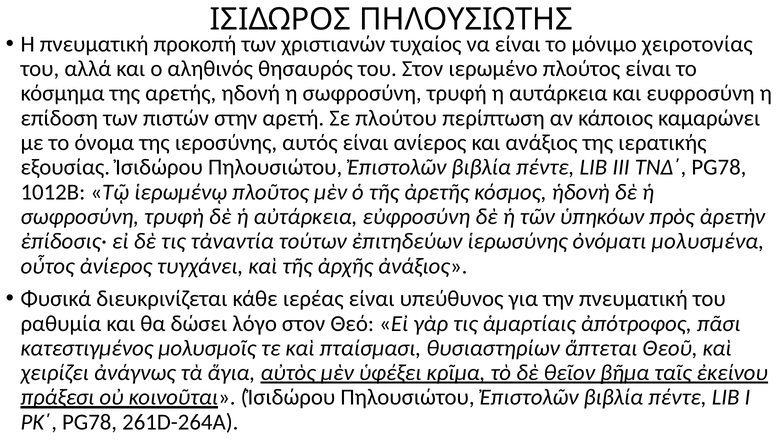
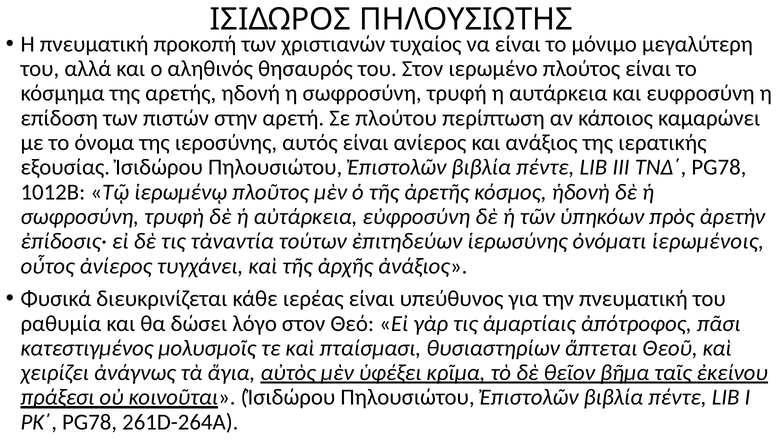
χειροτονίας: χειροτονίας -> μεγαλύτερη
μολυσμένα: μολυσμένα -> ἱερωμένοις
